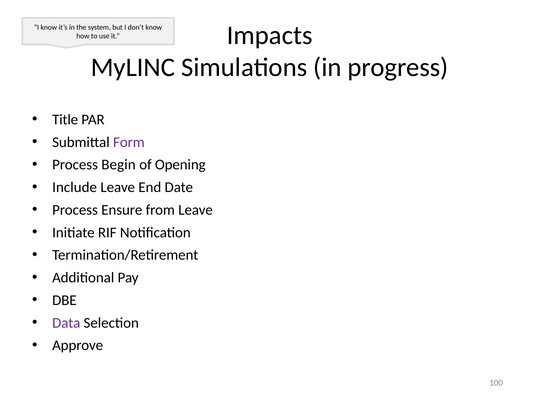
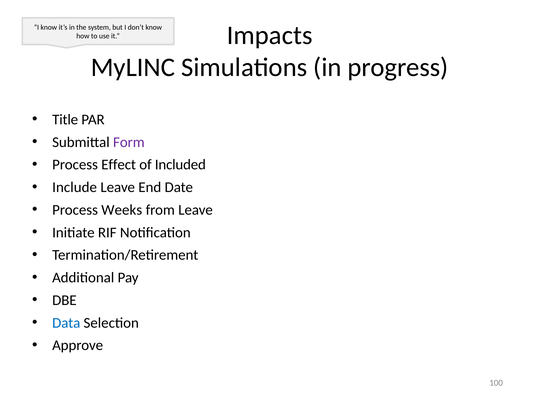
Begin: Begin -> Effect
Opening: Opening -> Included
Ensure: Ensure -> Weeks
Data colour: purple -> blue
